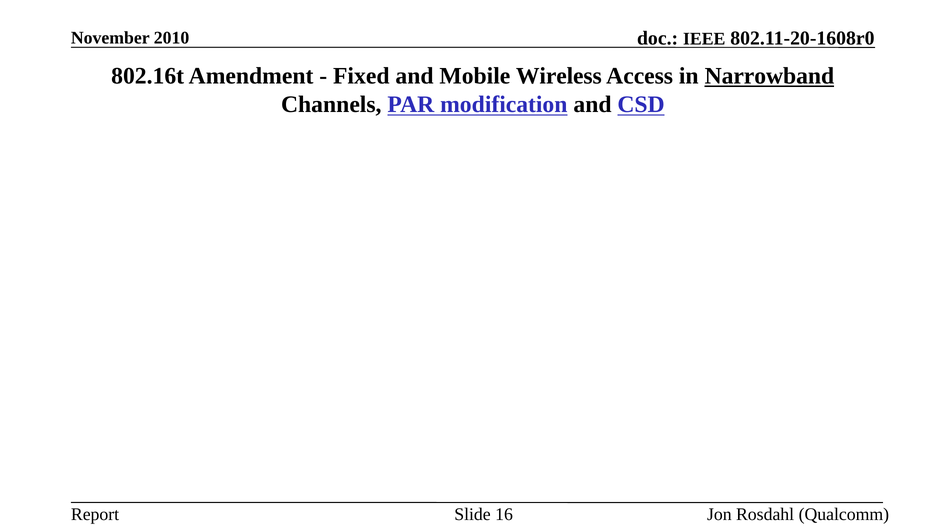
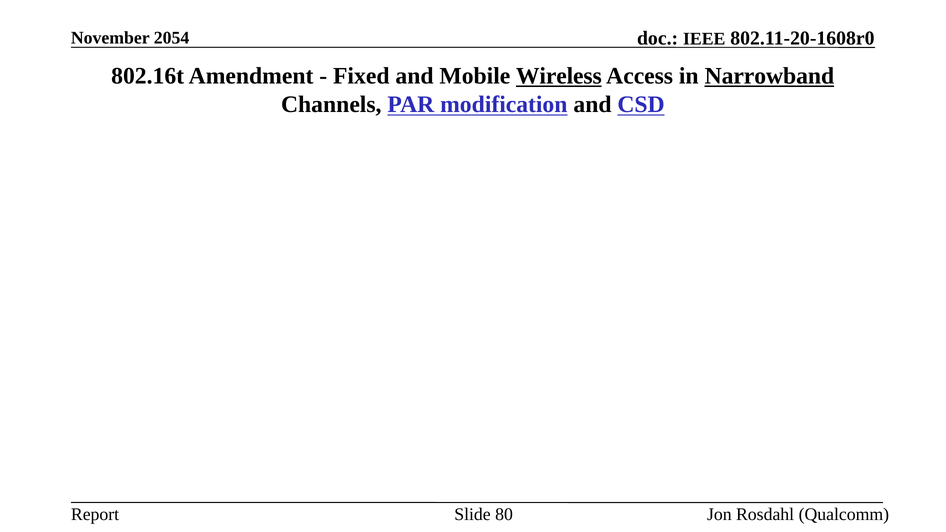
2010: 2010 -> 2054
Wireless underline: none -> present
16: 16 -> 80
